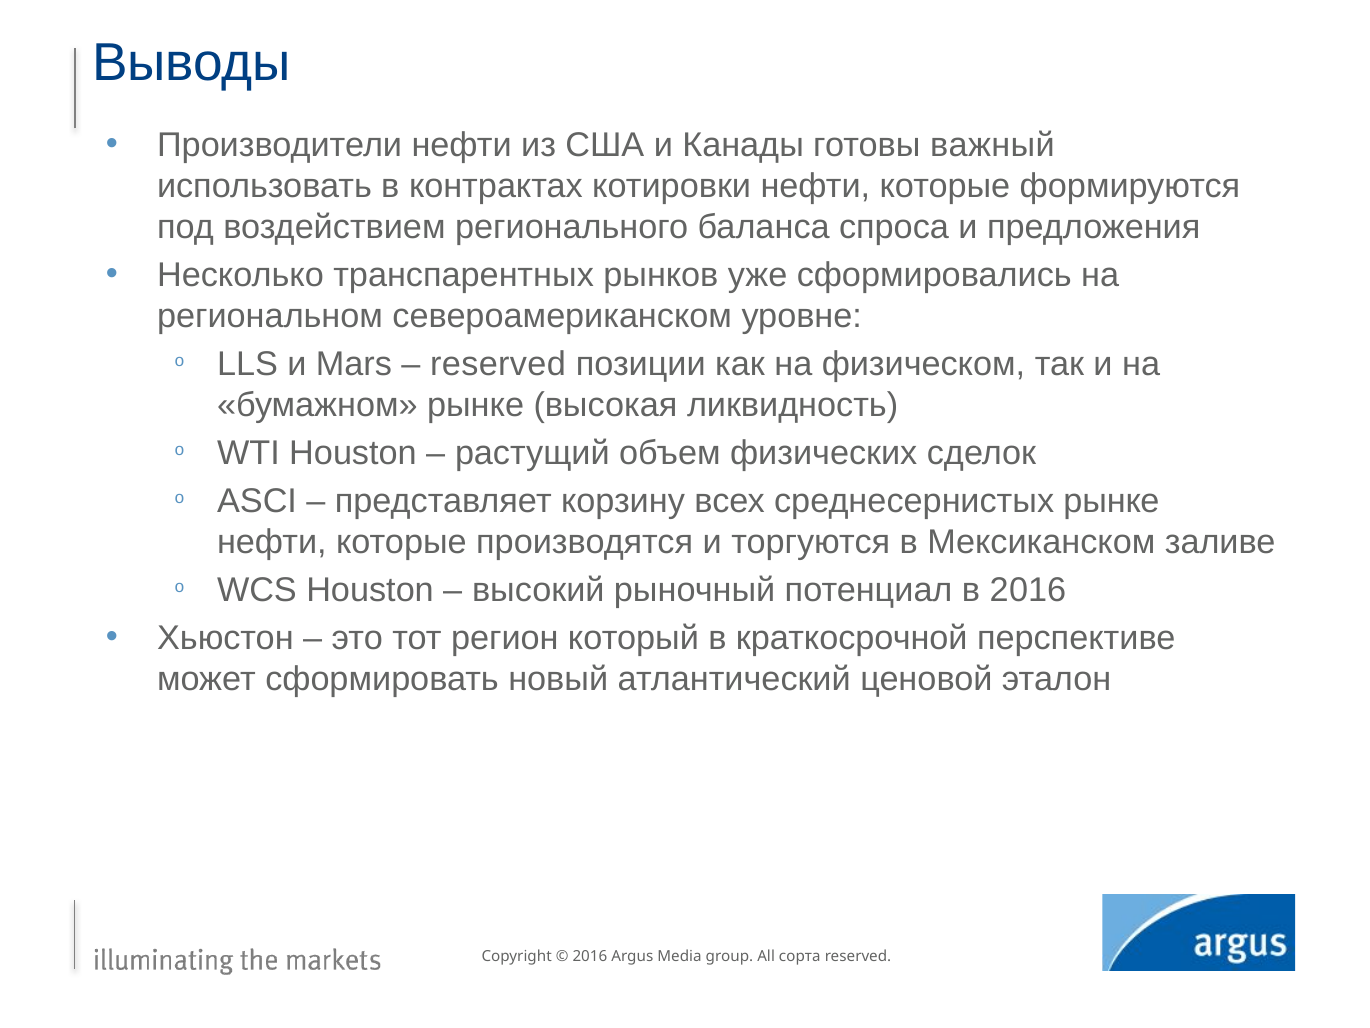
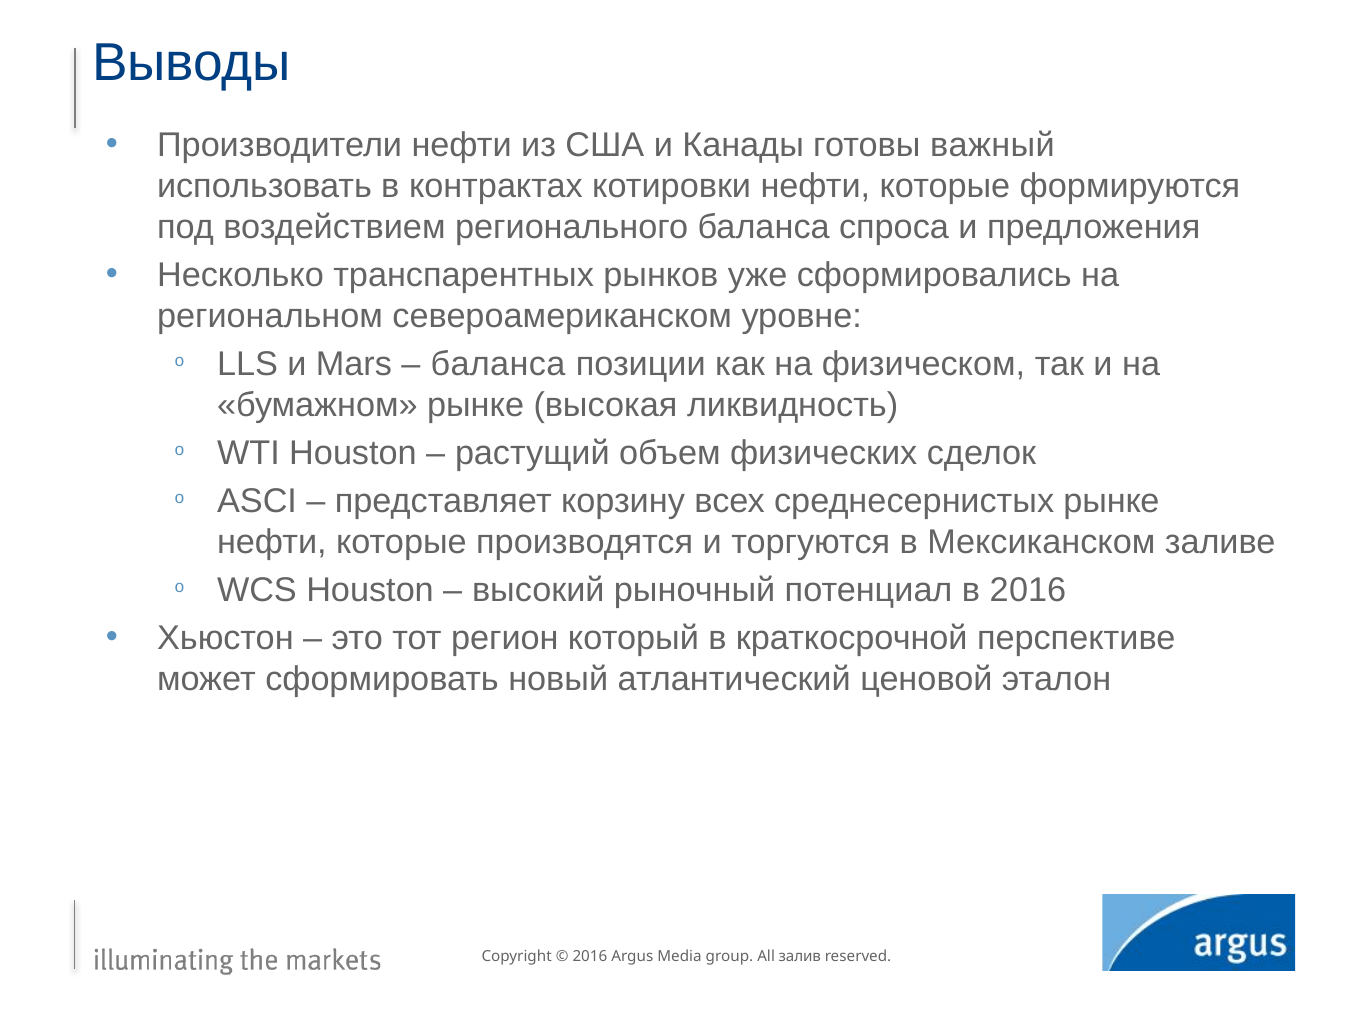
reserved at (498, 364): reserved -> баланса
сорта: сорта -> залив
